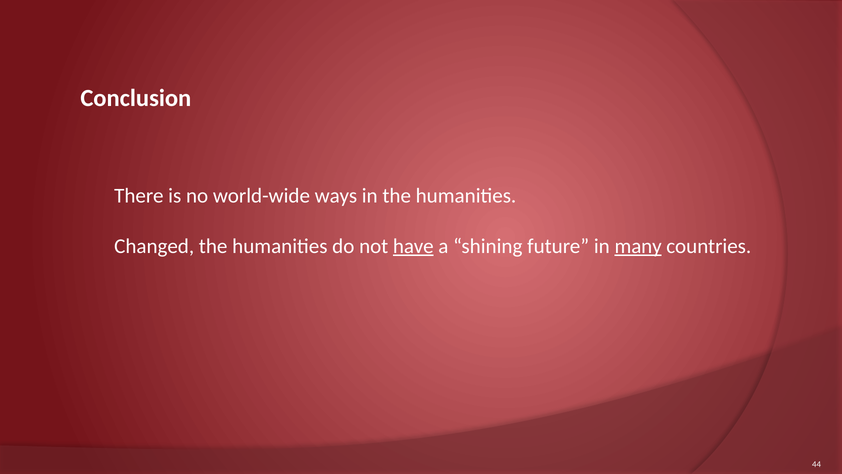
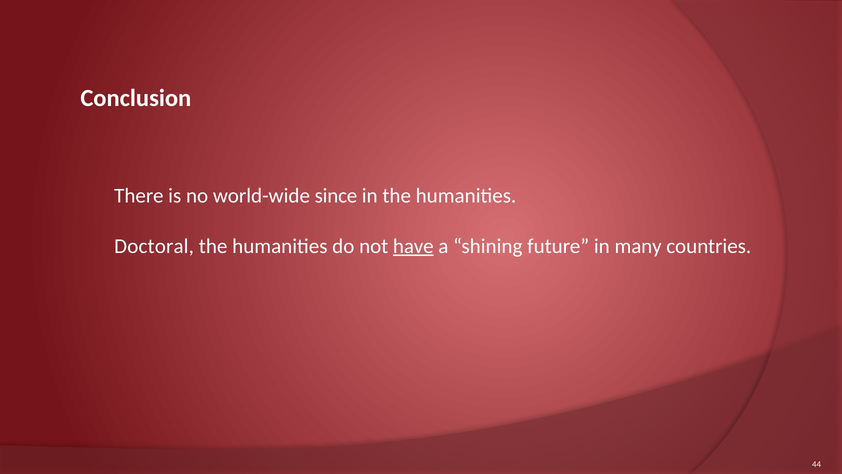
ways: ways -> since
Changed: Changed -> Doctoral
many underline: present -> none
